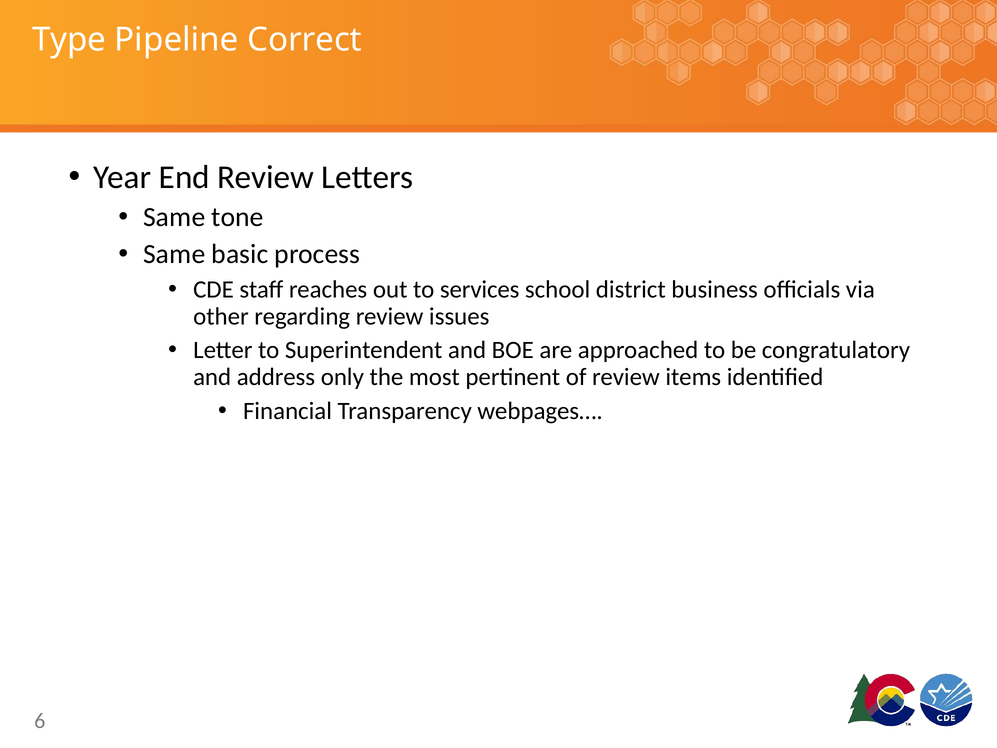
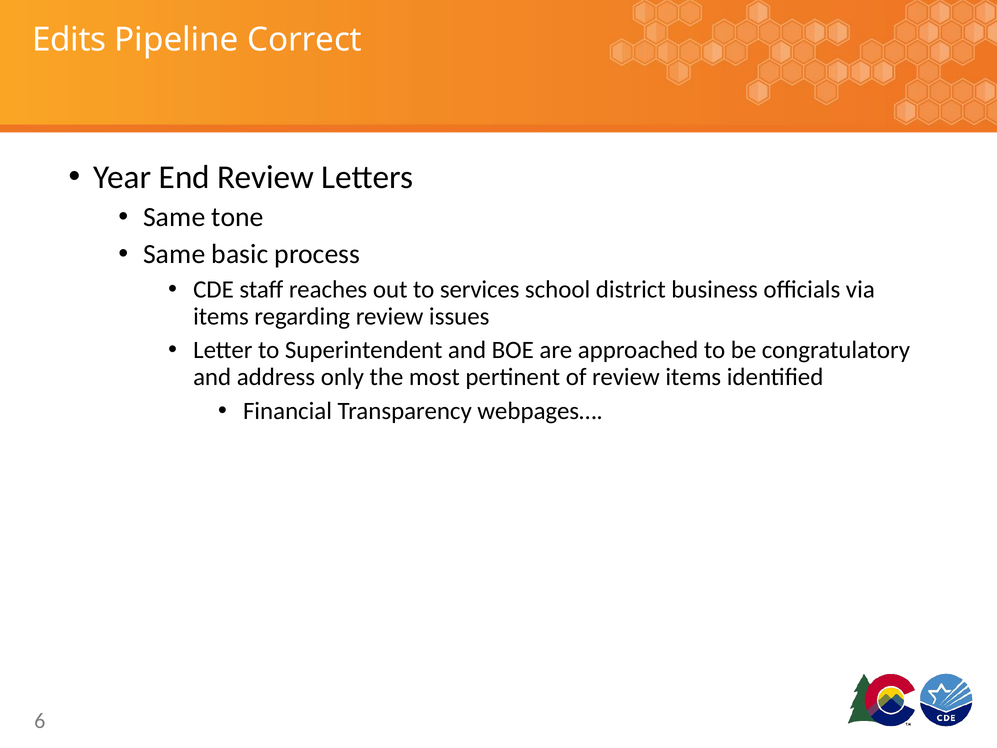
Type: Type -> Edits
other at (221, 316): other -> items
